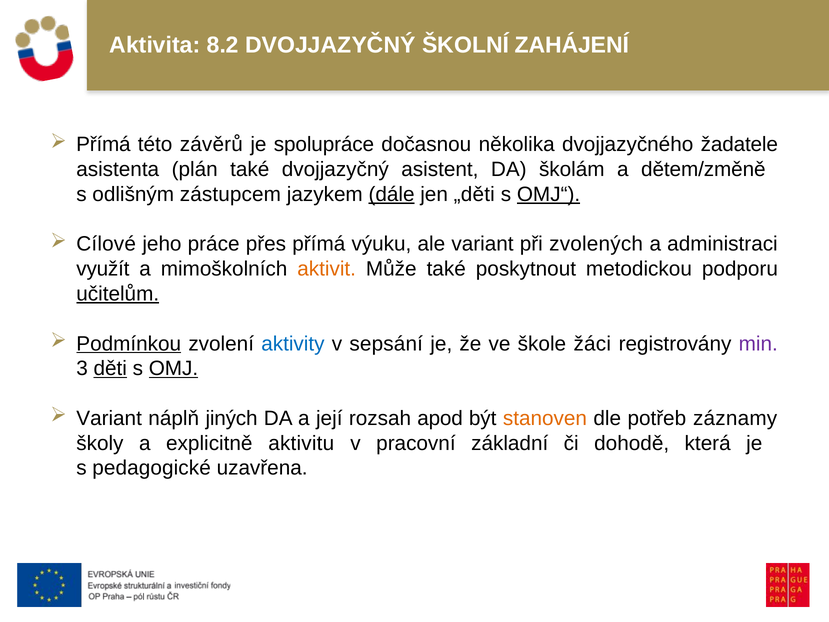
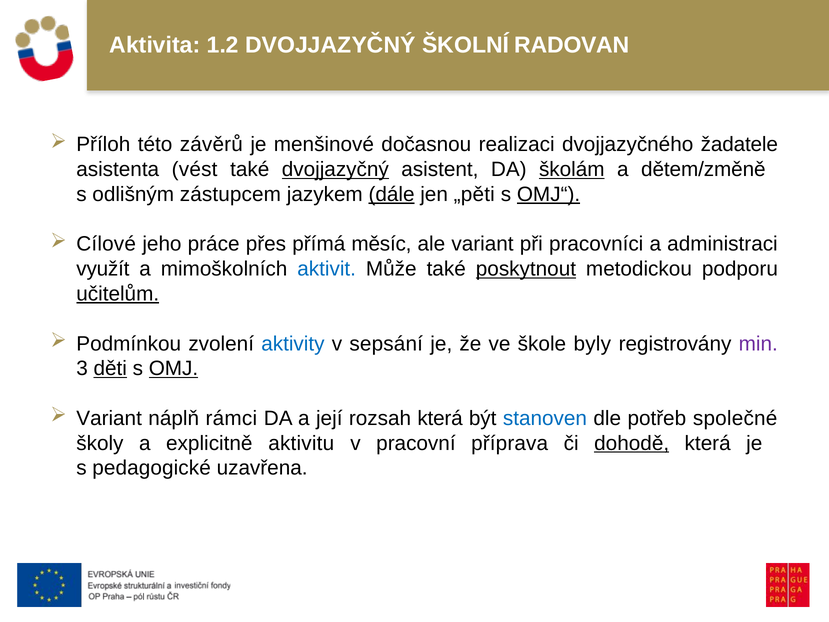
8.2: 8.2 -> 1.2
ZAHÁJENÍ: ZAHÁJENÍ -> RADOVAN
Přímá at (103, 145): Přímá -> Příloh
spolupráce: spolupráce -> menšinové
několika: několika -> realizaci
plán: plán -> vést
dvojjazyčný at (335, 169) underline: none -> present
školám underline: none -> present
„děti: „děti -> „pěti
výuku: výuku -> měsíc
zvolených: zvolených -> pracovníci
aktivit colour: orange -> blue
poskytnout underline: none -> present
Podmínkou underline: present -> none
žáci: žáci -> byly
jiných: jiných -> rámci
rozsah apod: apod -> která
stanoven colour: orange -> blue
záznamy: záznamy -> společné
základní: základní -> příprava
dohodě underline: none -> present
